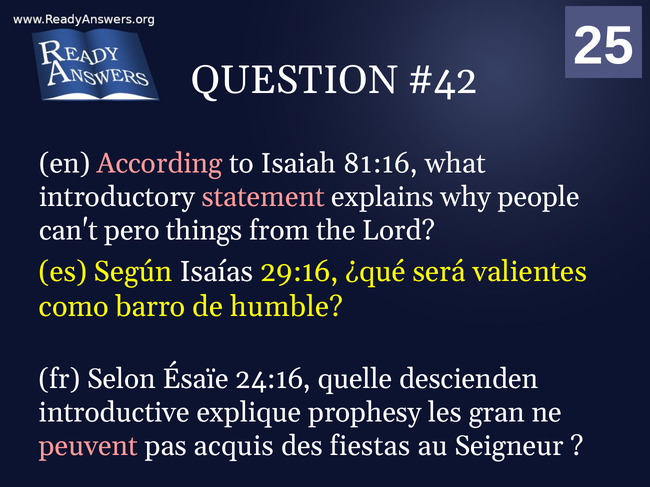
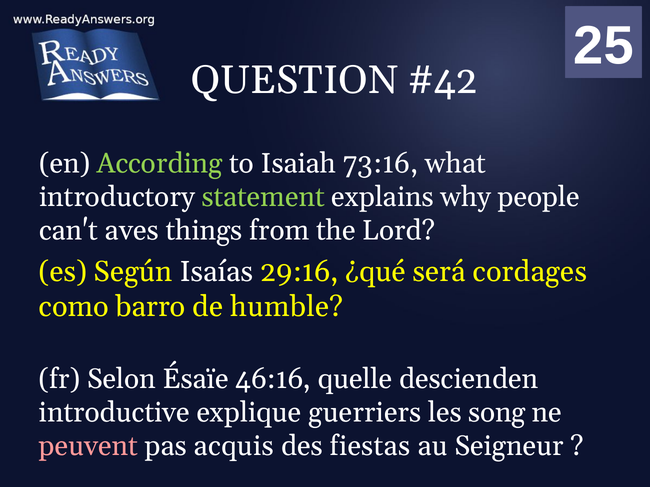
According colour: pink -> light green
81:16: 81:16 -> 73:16
statement colour: pink -> light green
pero: pero -> aves
valientes: valientes -> cordages
24:16: 24:16 -> 46:16
prophesy: prophesy -> guerriers
gran: gran -> song
